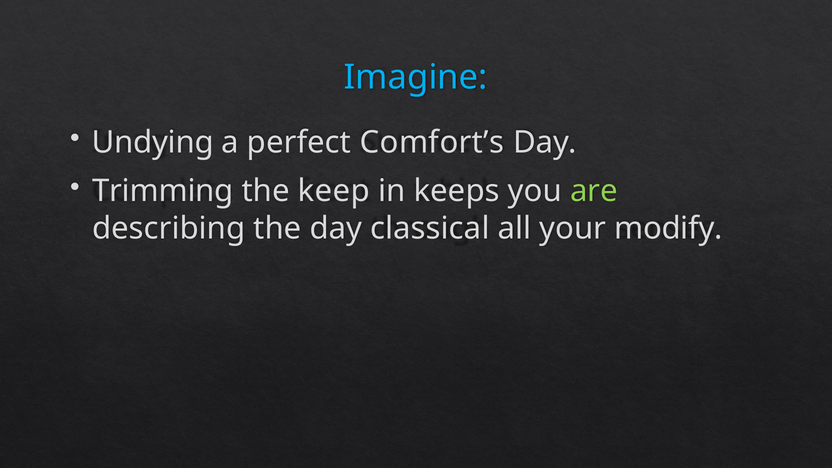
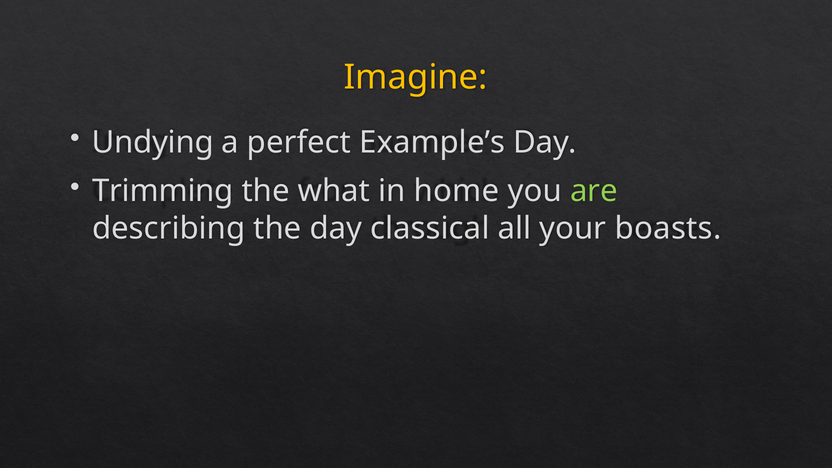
Imagine colour: light blue -> yellow
Comfort’s: Comfort’s -> Example’s
keep: keep -> what
keeps: keeps -> home
modify: modify -> boasts
